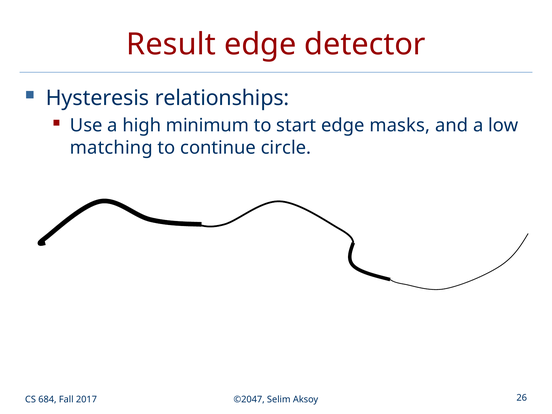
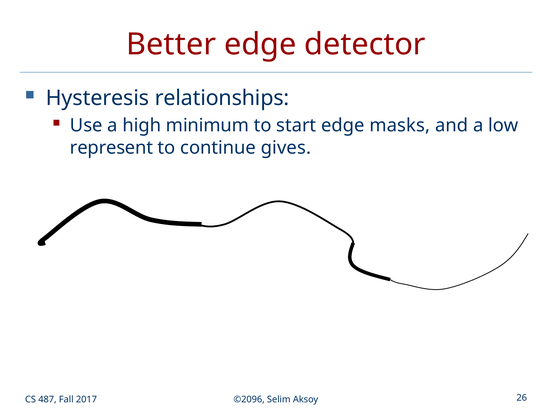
Result: Result -> Better
matching: matching -> represent
circle: circle -> gives
684: 684 -> 487
©2047: ©2047 -> ©2096
